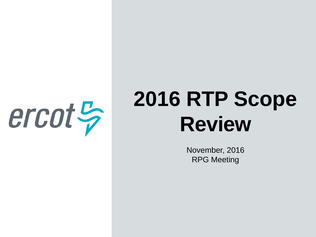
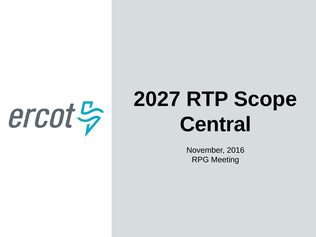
2016 at (157, 99): 2016 -> 2027
Review: Review -> Central
